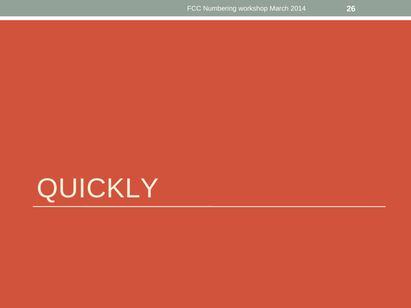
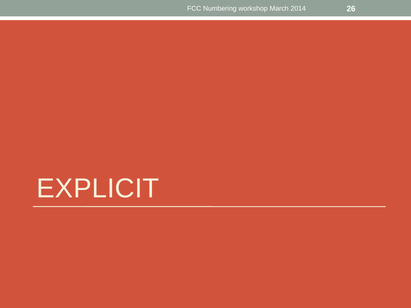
QUICKLY: QUICKLY -> EXPLICIT
